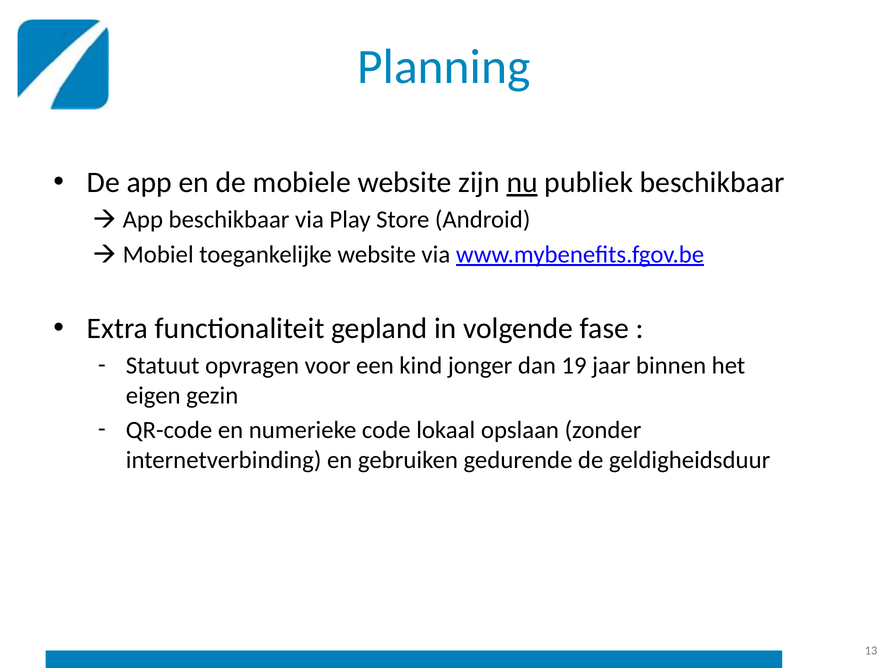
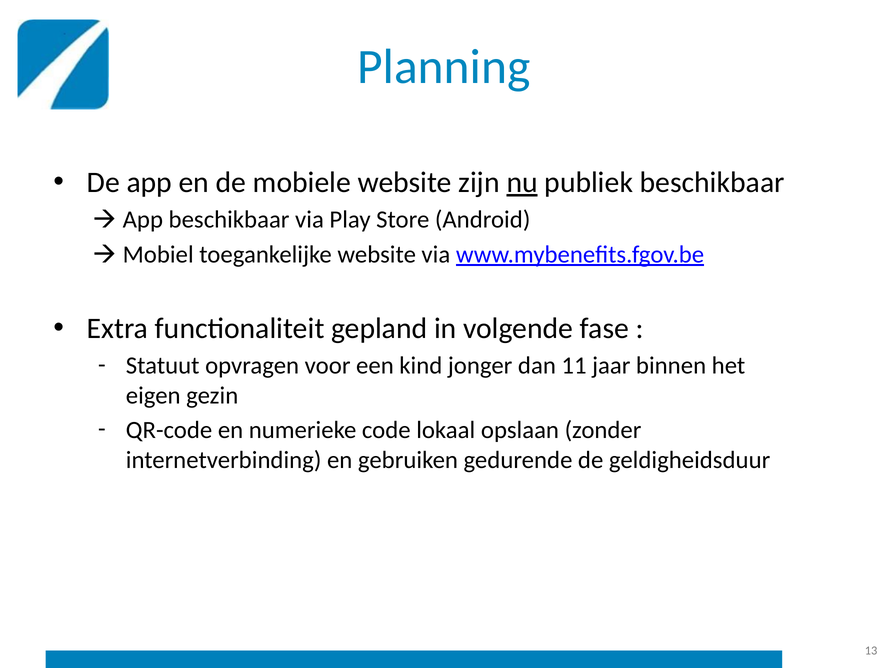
19: 19 -> 11
